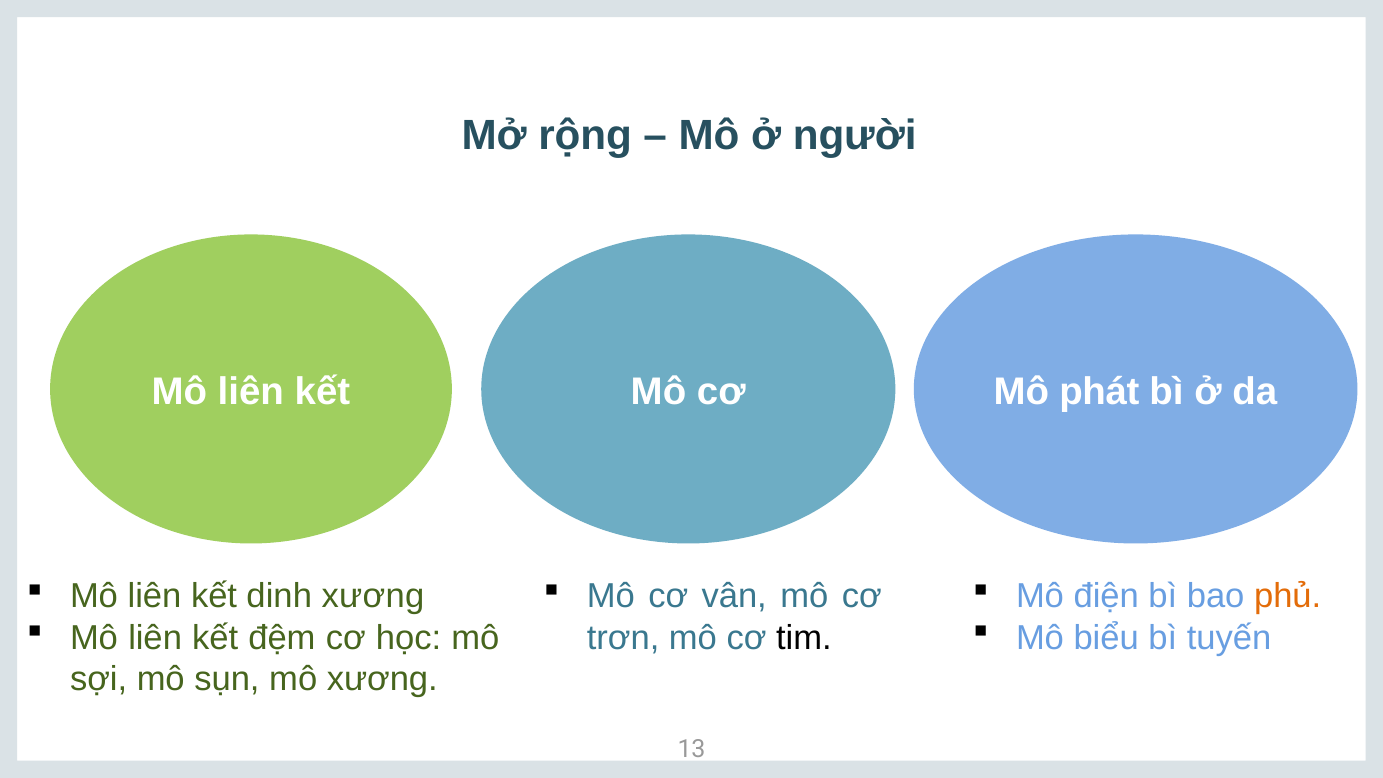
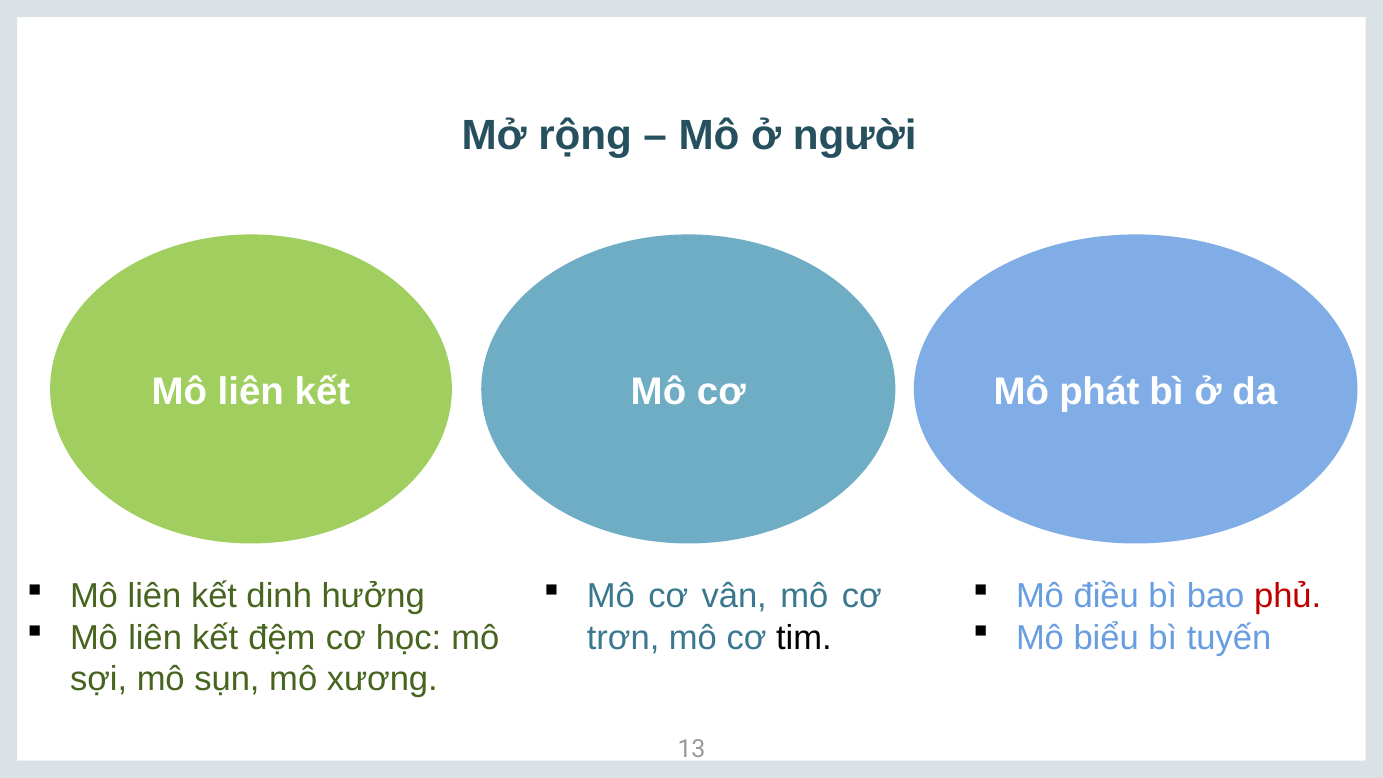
dinh xương: xương -> hưởng
điện: điện -> điều
phủ colour: orange -> red
